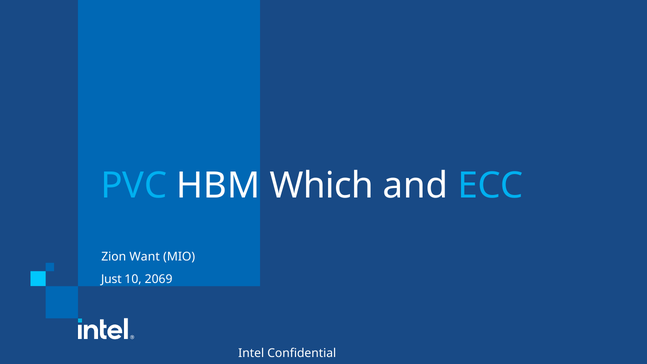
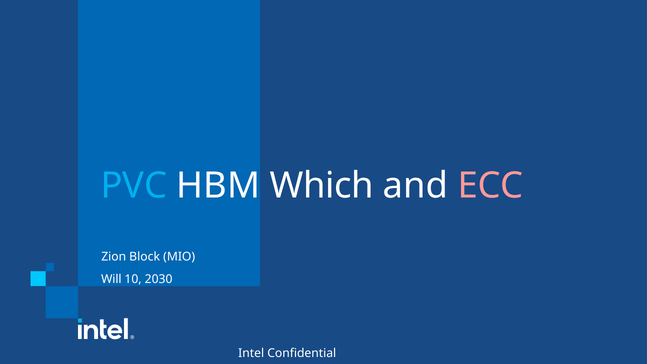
ECC colour: light blue -> pink
Want: Want -> Block
Just: Just -> Will
2069: 2069 -> 2030
